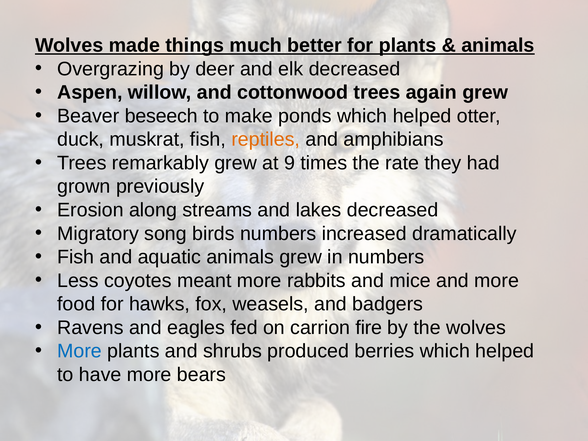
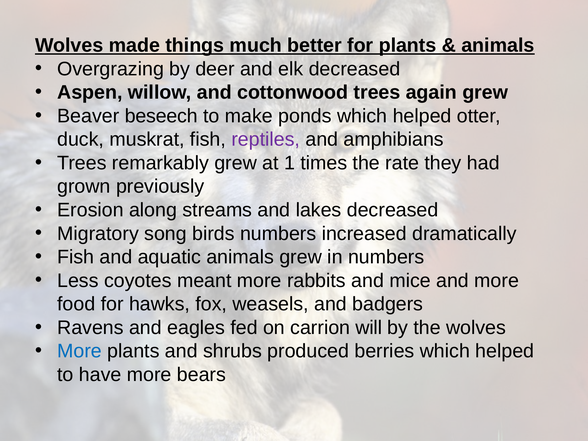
reptiles colour: orange -> purple
9: 9 -> 1
fire: fire -> will
